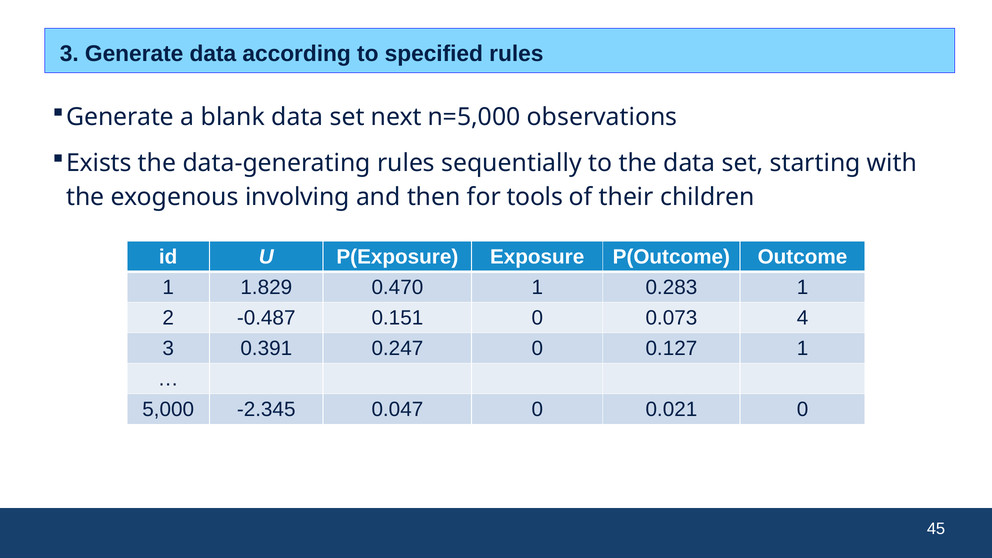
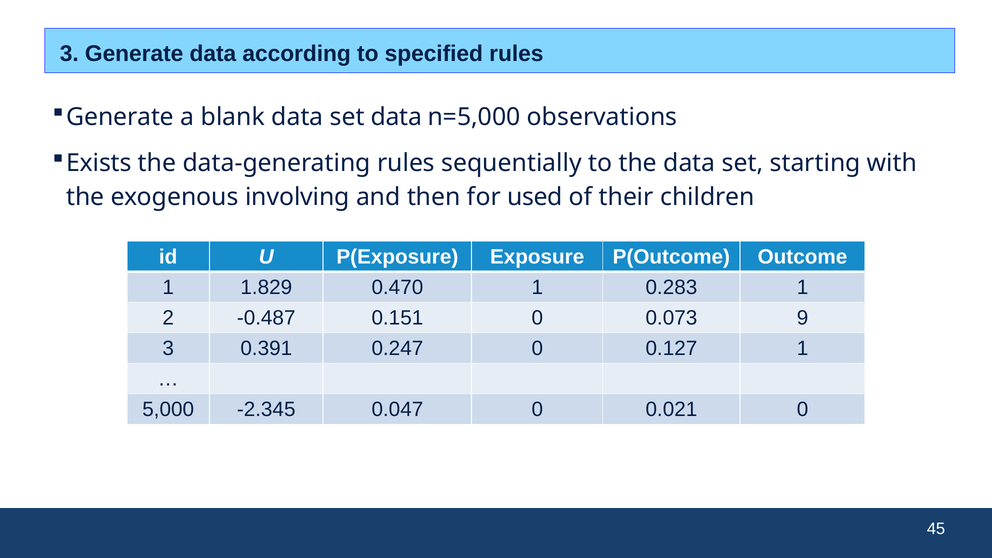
set next: next -> data
tools: tools -> used
4: 4 -> 9
